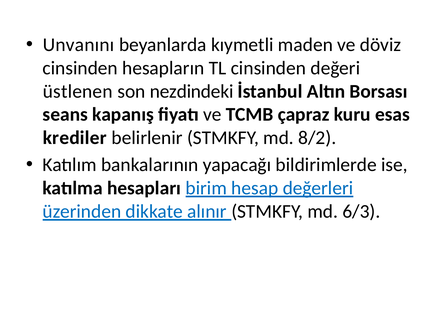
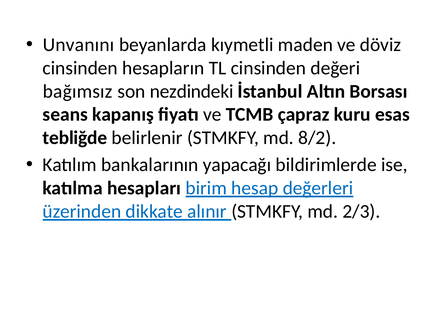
üstlenen: üstlenen -> bağımsız
krediler: krediler -> tebliğde
6/3: 6/3 -> 2/3
